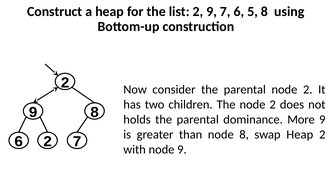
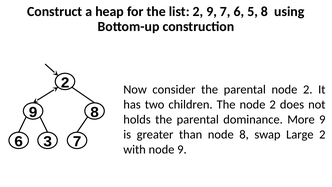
swap Heap: Heap -> Large
6 2: 2 -> 3
